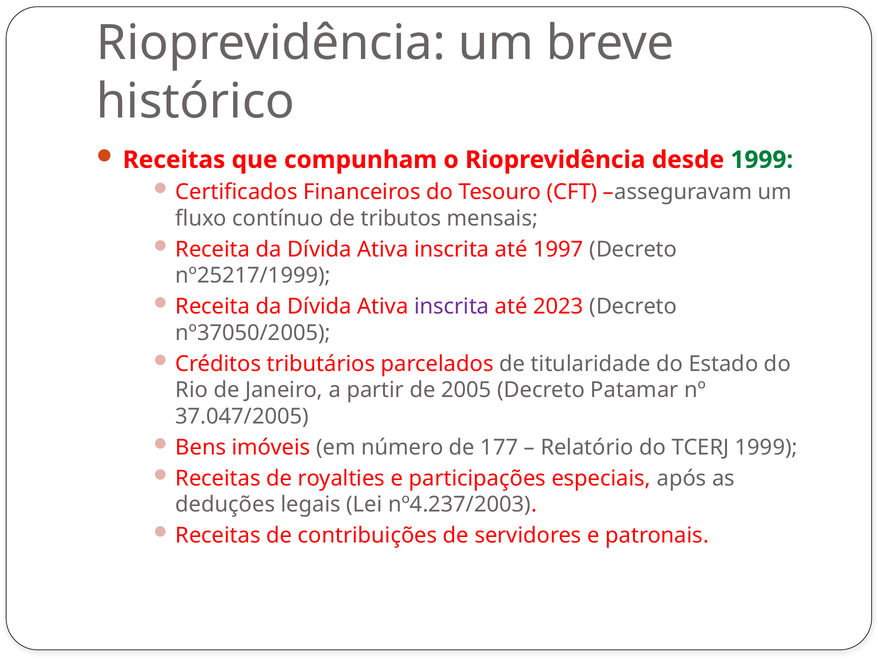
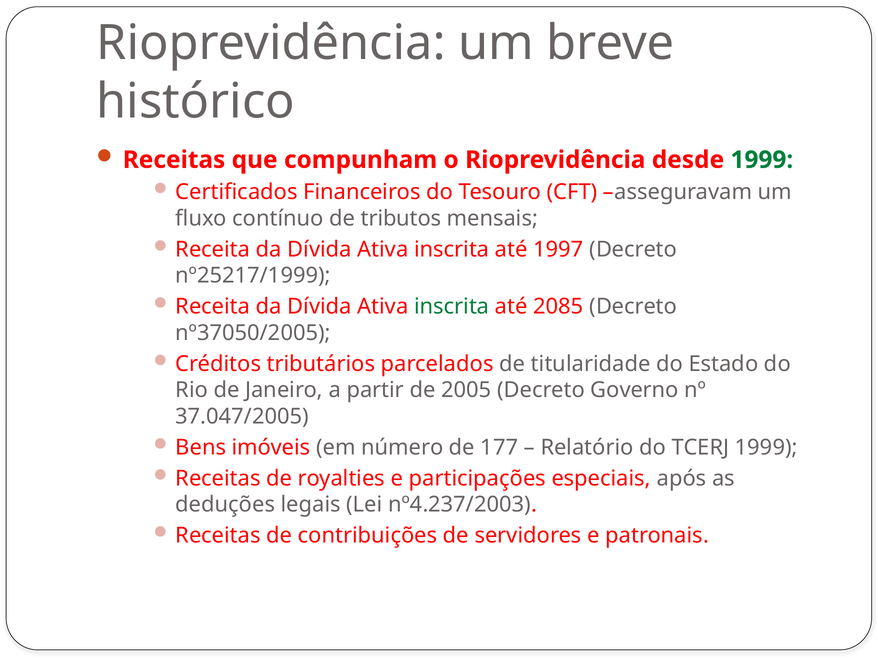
inscrita at (452, 306) colour: purple -> green
2023: 2023 -> 2085
Patamar: Patamar -> Governo
